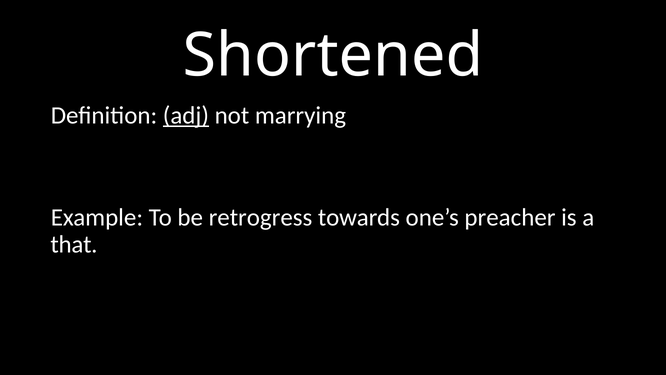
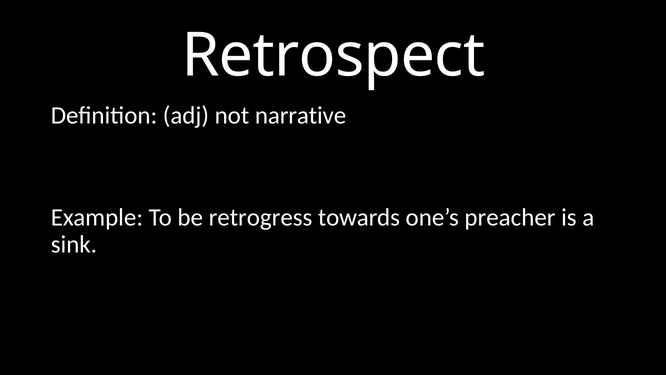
Shortened: Shortened -> Retrospect
adj underline: present -> none
marrying: marrying -> narrative
that: that -> sink
